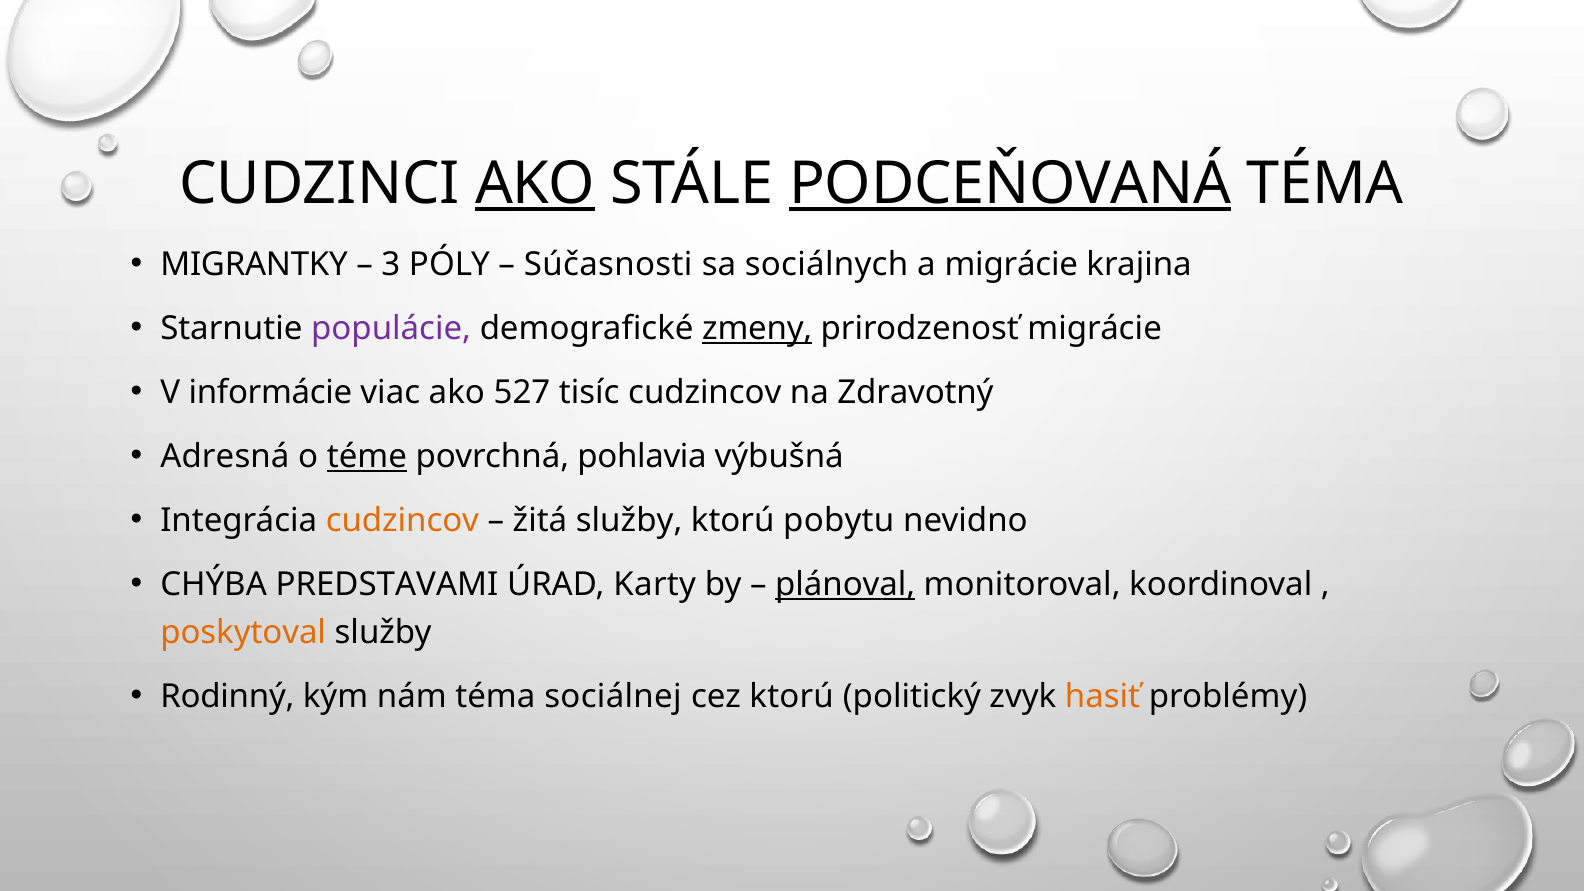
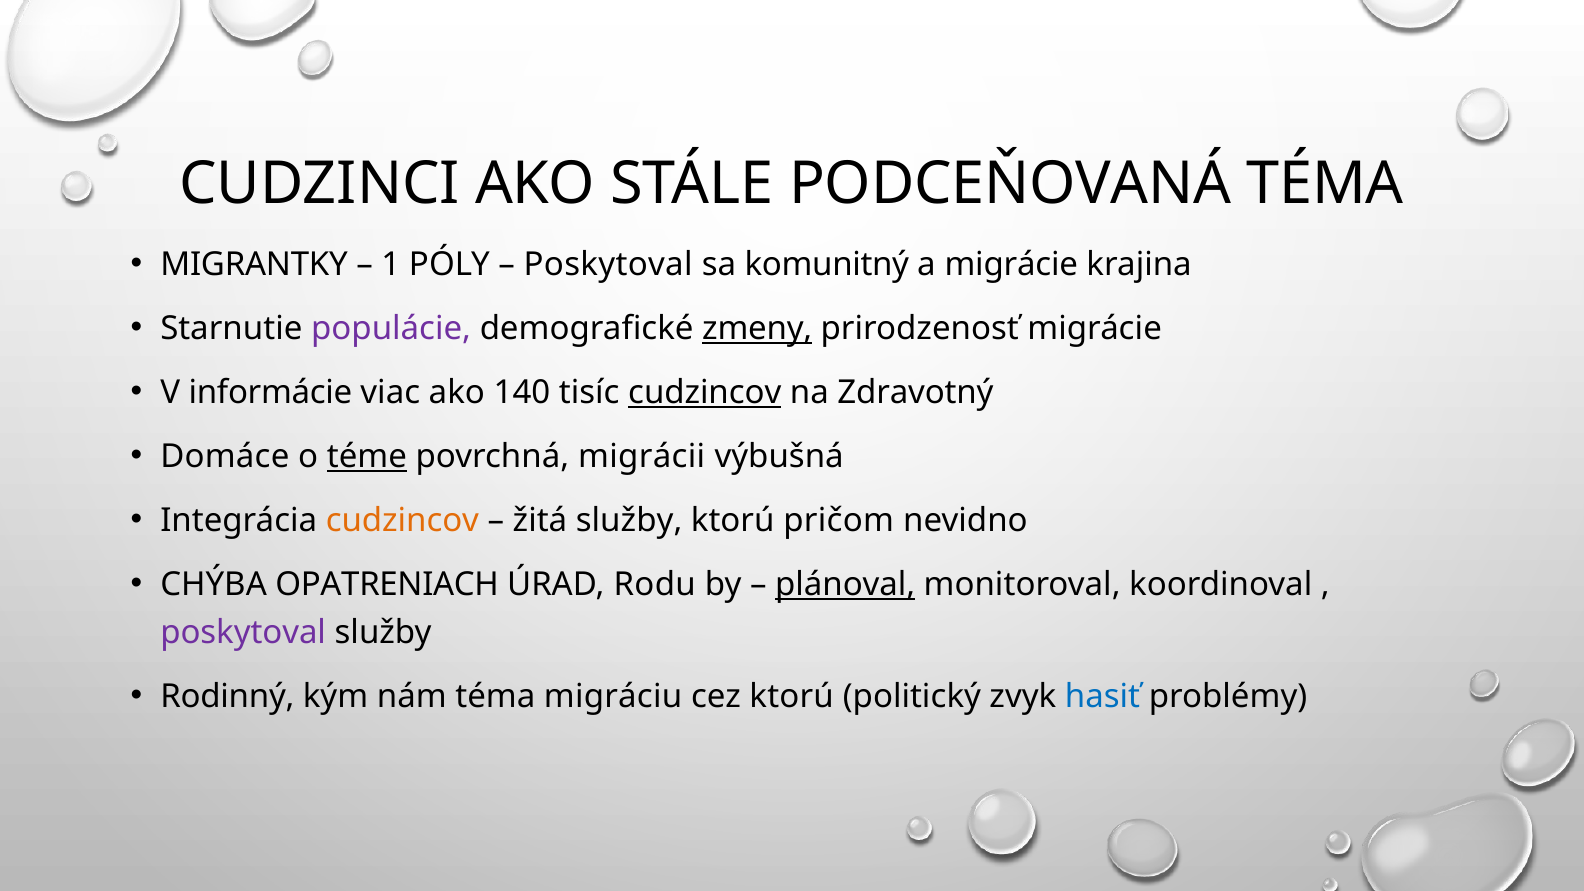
AKO at (535, 184) underline: present -> none
PODCEŇOVANÁ underline: present -> none
3: 3 -> 1
Súčasnosti at (608, 264): Súčasnosti -> Poskytoval
sociálnych: sociálnych -> komunitný
527: 527 -> 140
cudzincov at (705, 393) underline: none -> present
Adresná: Adresná -> Domáce
pohlavia: pohlavia -> migrácii
pobytu: pobytu -> pričom
PREDSTAVAMI: PREDSTAVAMI -> OPATRENIACH
Karty: Karty -> Rodu
poskytoval at (243, 632) colour: orange -> purple
sociálnej: sociálnej -> migráciu
hasiť colour: orange -> blue
